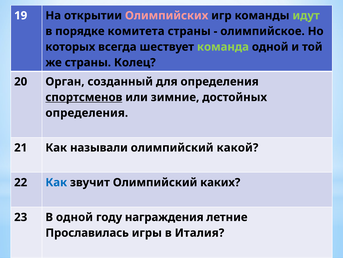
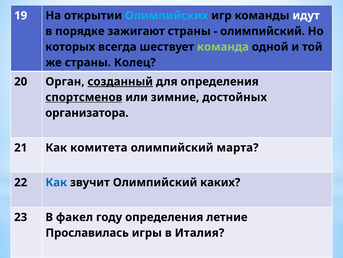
Олимпийских at (167, 16) colour: pink -> light blue
идут colour: light green -> white
комитета: комитета -> зажигают
олимпийское at (263, 31): олимпийское -> олимпийский
созданный underline: none -> present
определения at (87, 113): определения -> организатора
называли: называли -> комитета
какой: какой -> марта
В одной: одной -> факел
году награждения: награждения -> определения
